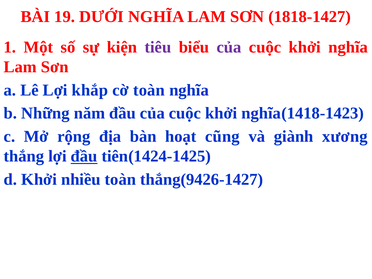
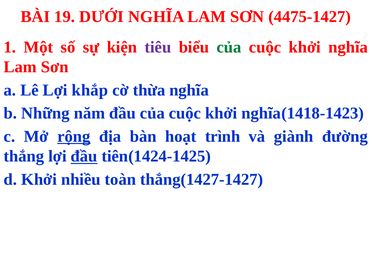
1818-1427: 1818-1427 -> 4475-1427
của at (229, 47) colour: purple -> green
cờ toàn: toàn -> thừa
rộng underline: none -> present
cũng: cũng -> trình
xương: xương -> đường
thắng(9426-1427: thắng(9426-1427 -> thắng(1427-1427
